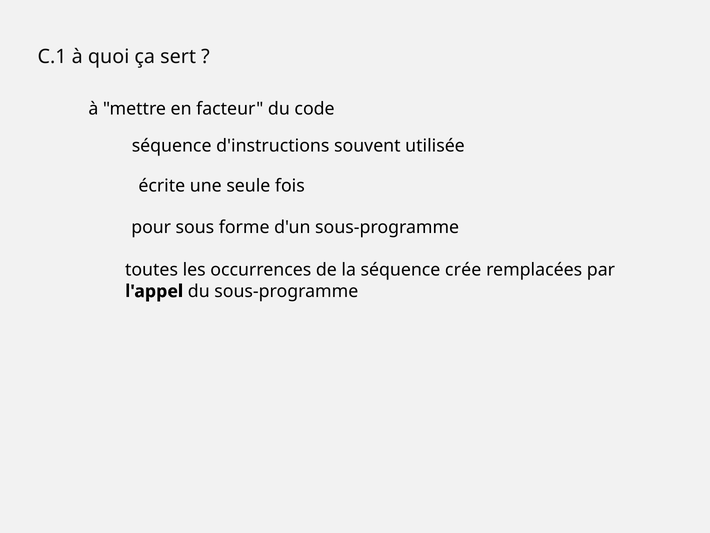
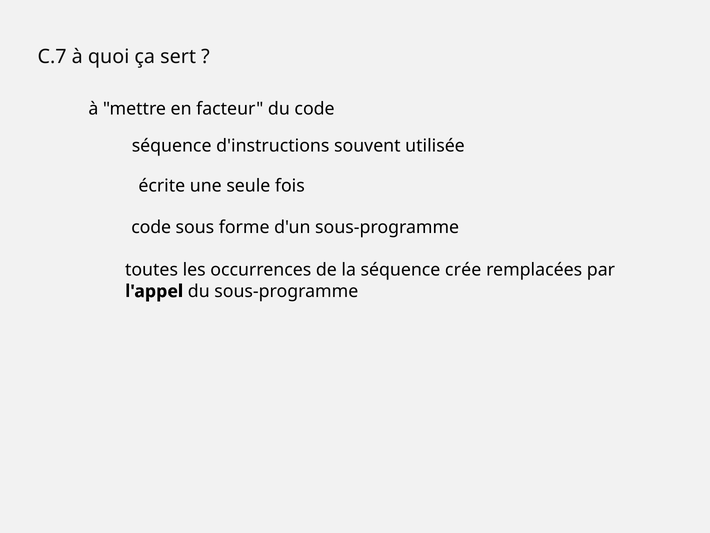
C.1: C.1 -> C.7
pour at (151, 227): pour -> code
